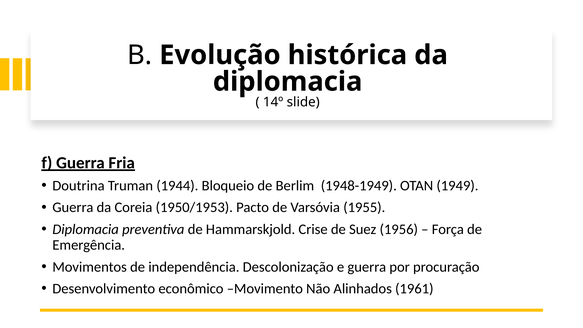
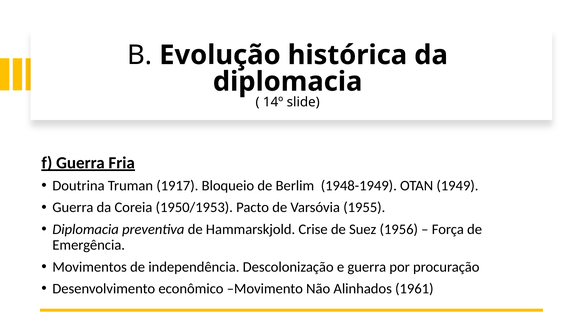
1944: 1944 -> 1917
